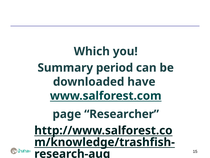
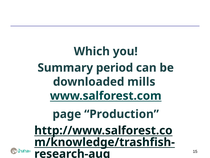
have: have -> mills
Researcher: Researcher -> Production
